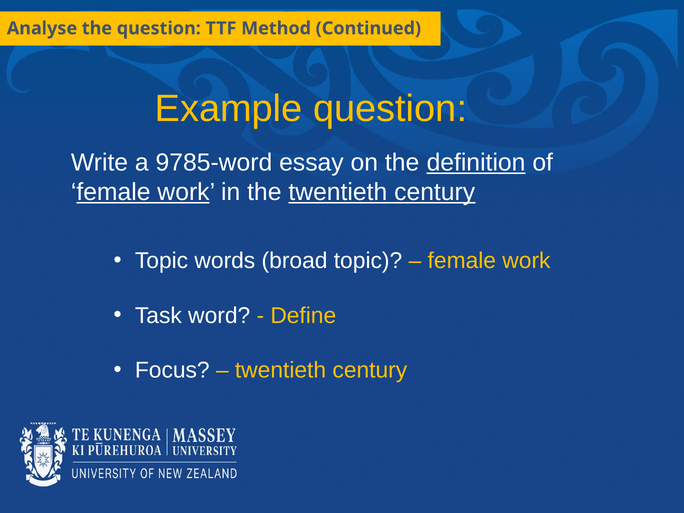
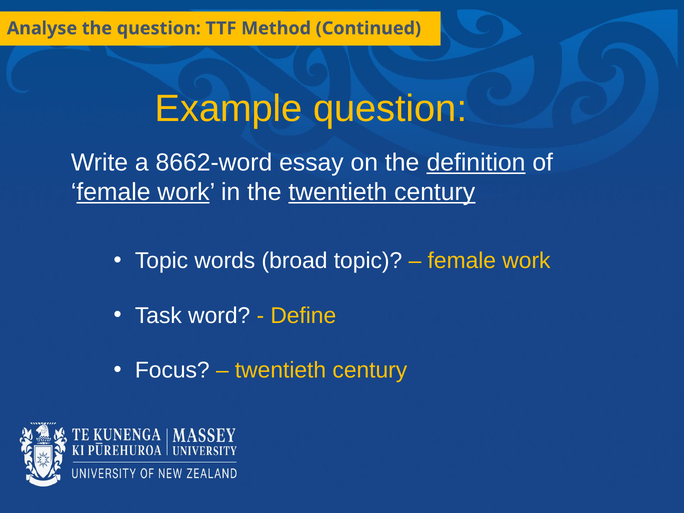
9785-word: 9785-word -> 8662-word
